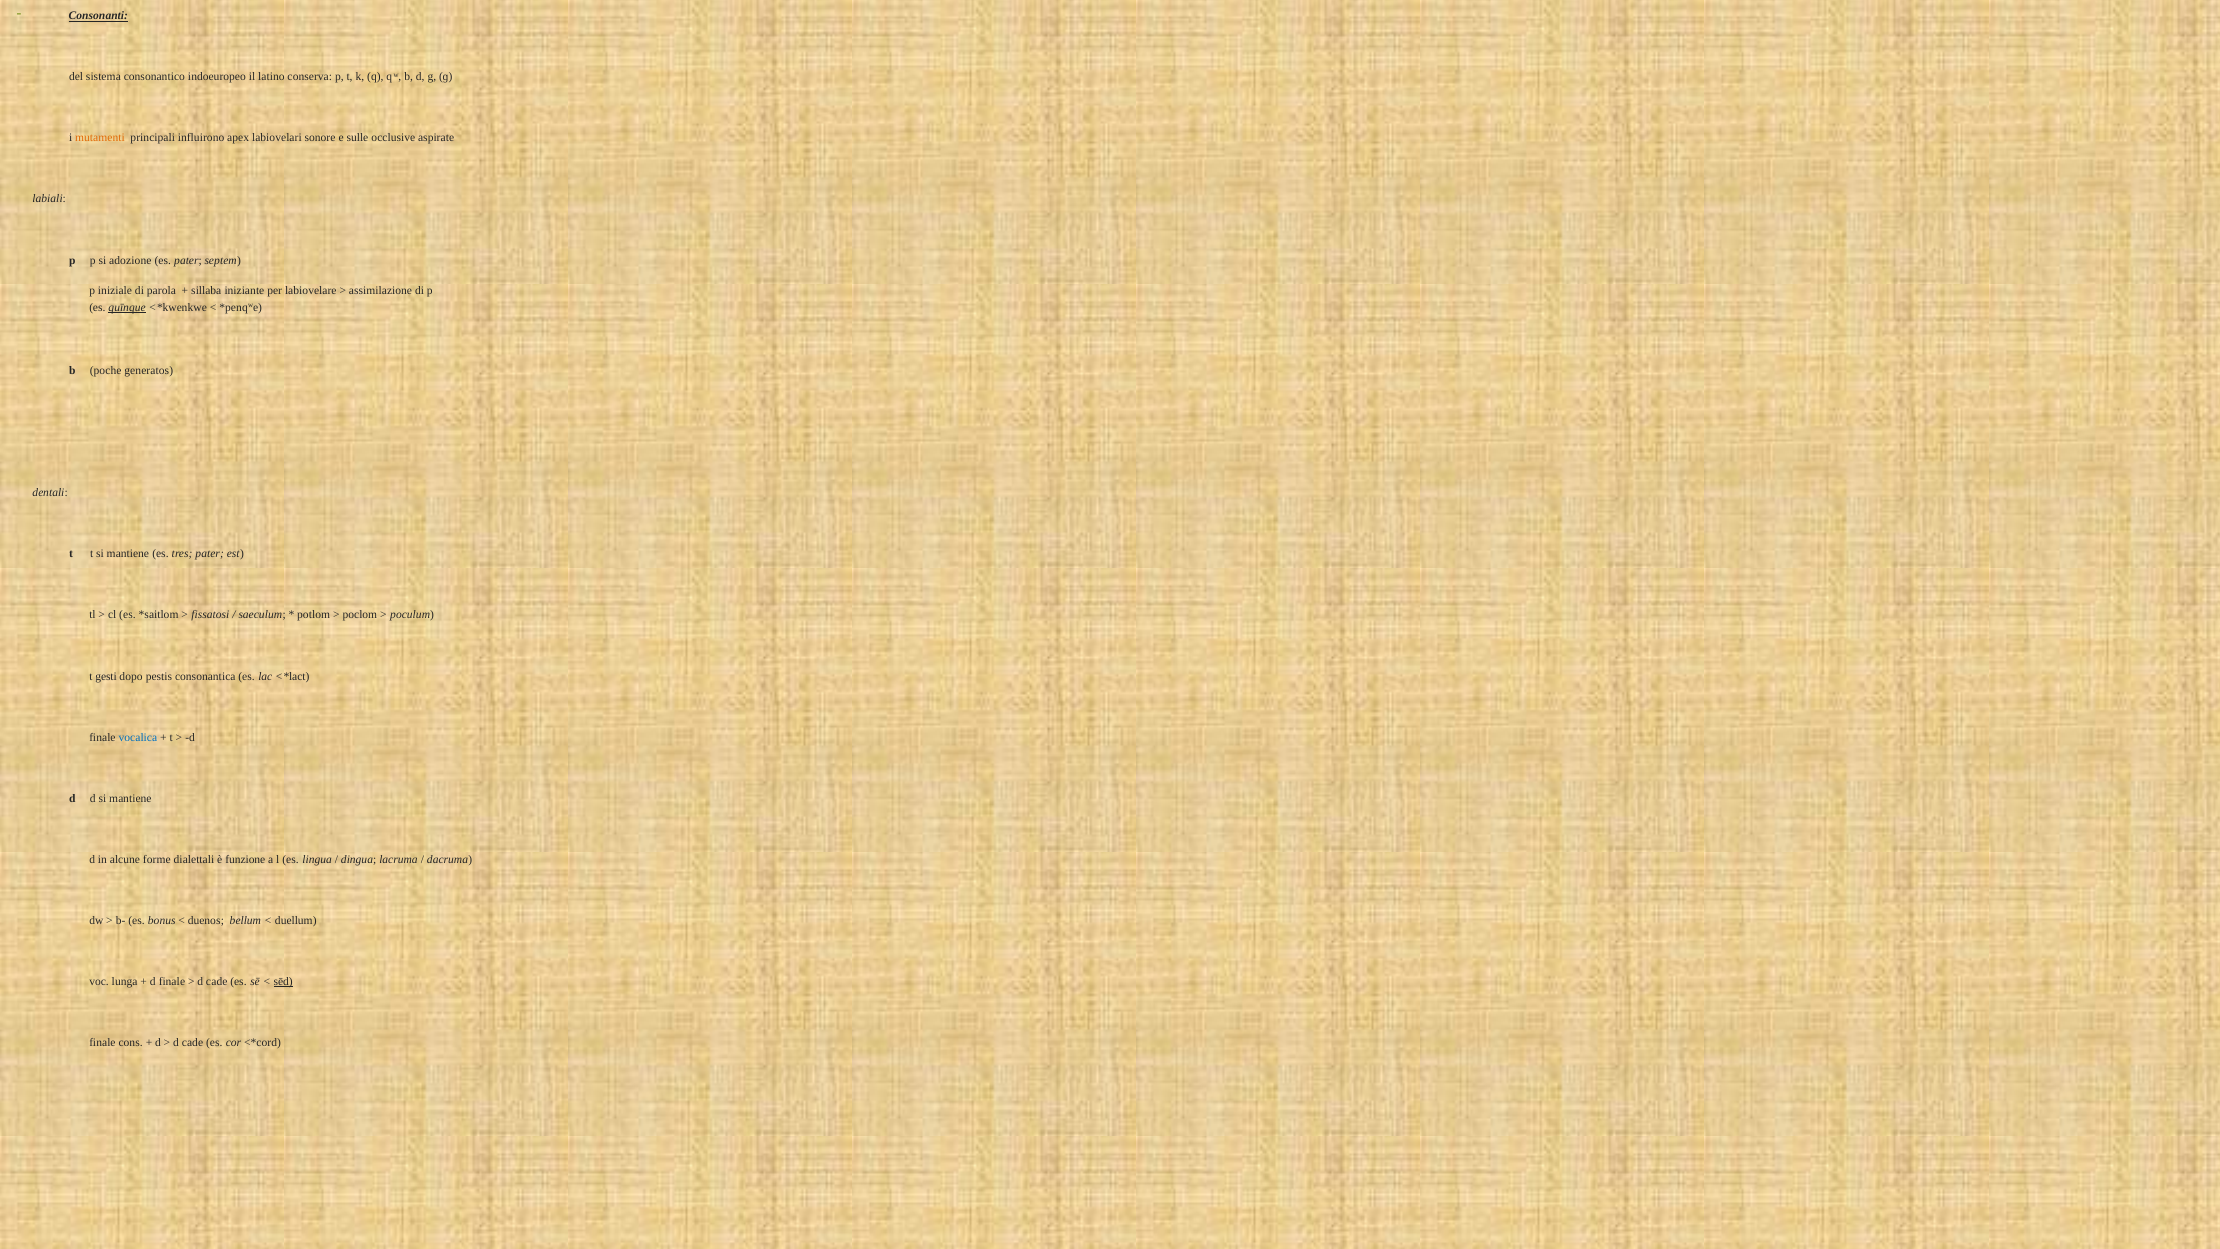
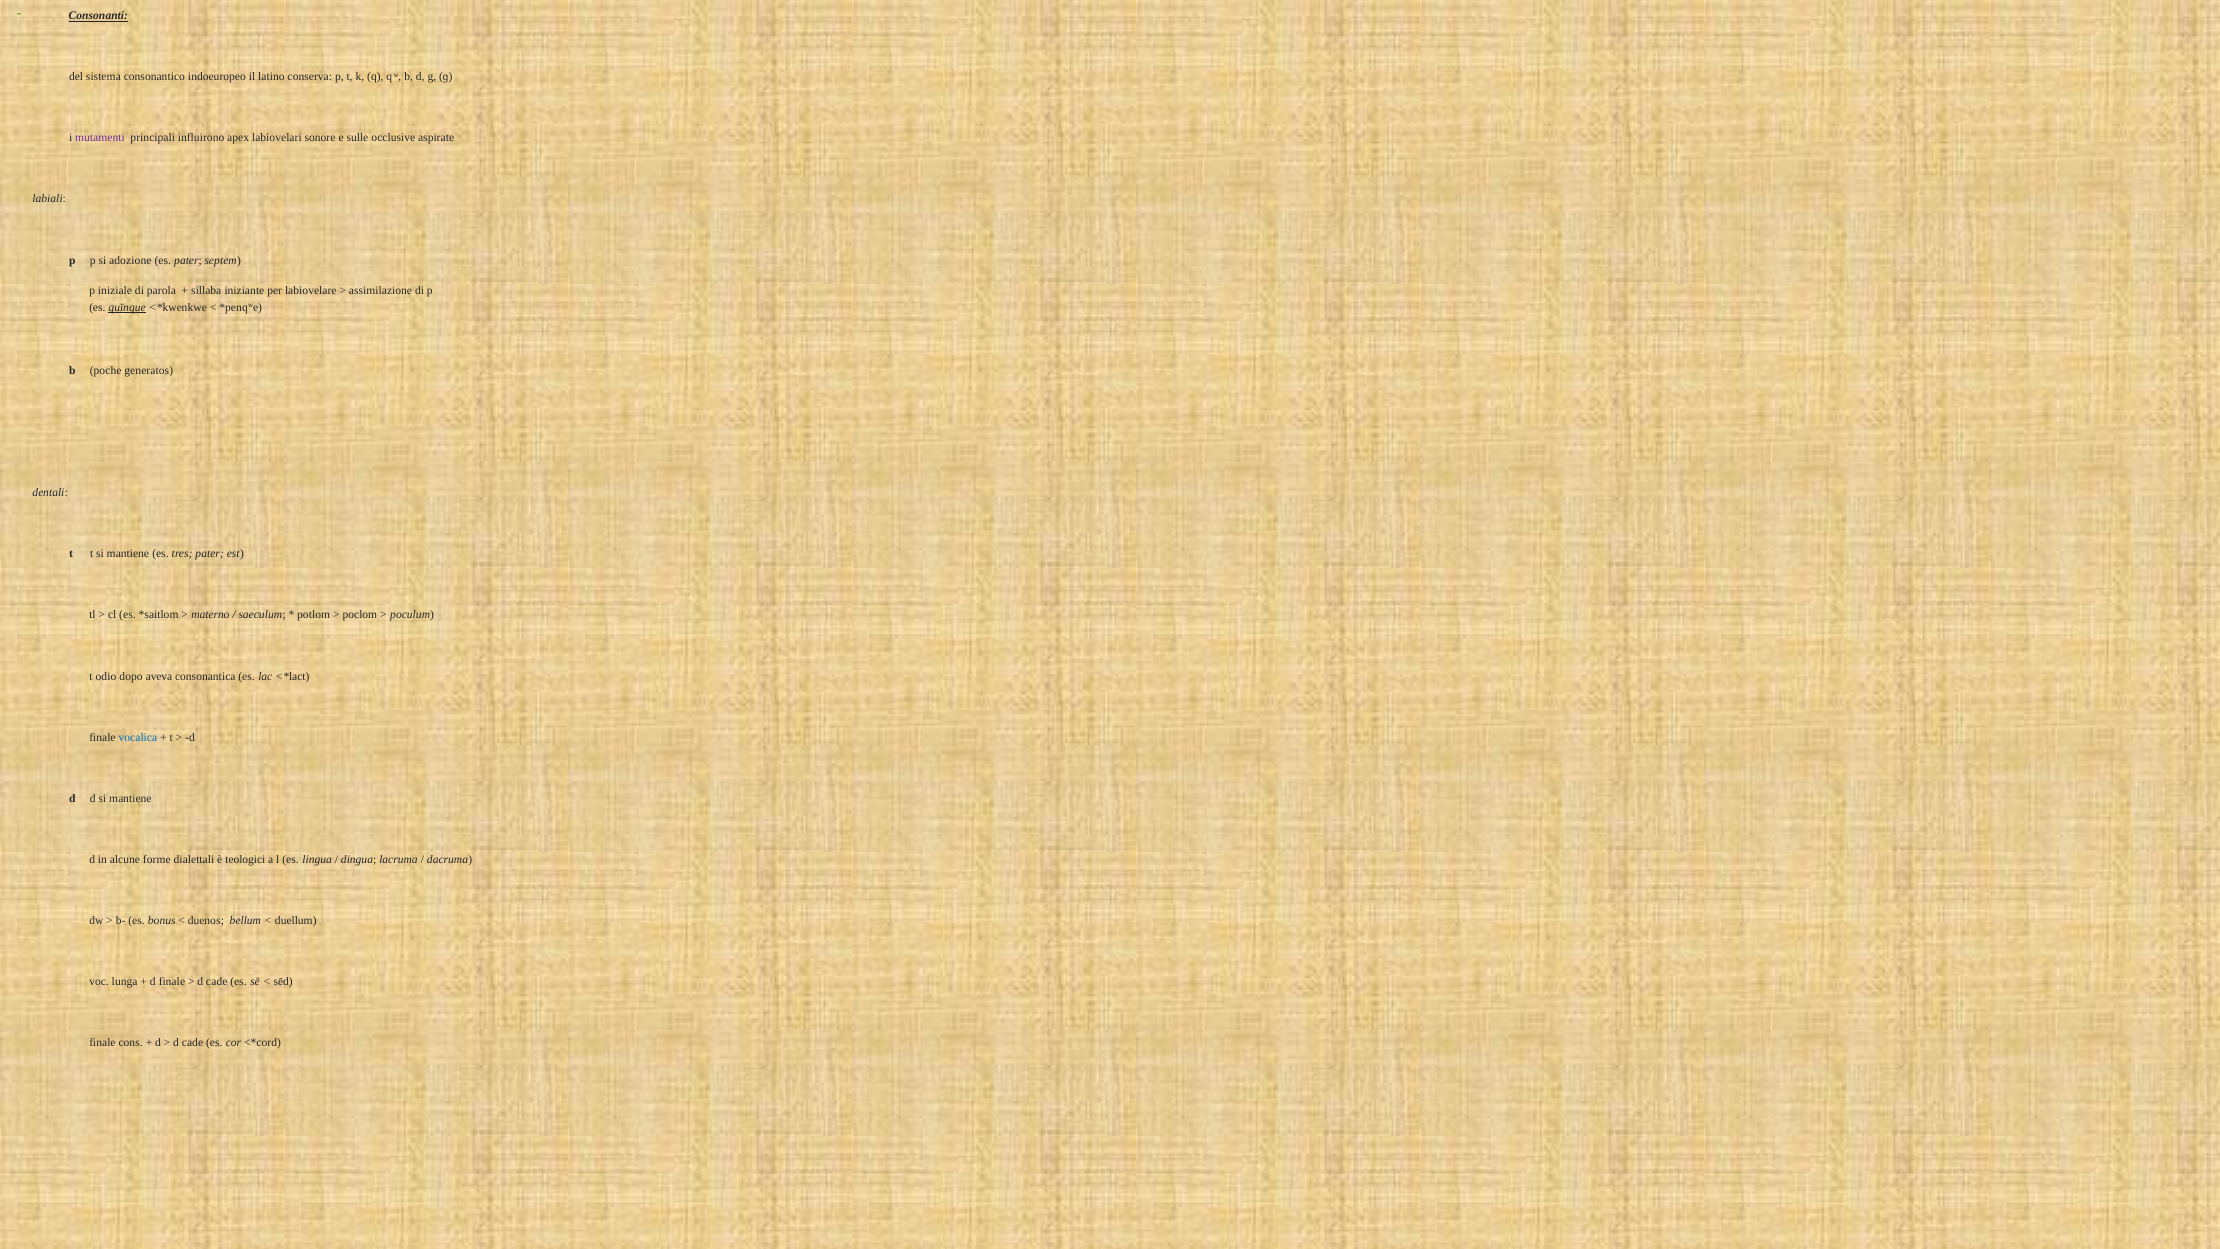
mutamenti colour: orange -> purple
fissatosi: fissatosi -> materno
gesti: gesti -> odio
pestis: pestis -> aveva
funzione: funzione -> teologici
sēd underline: present -> none
